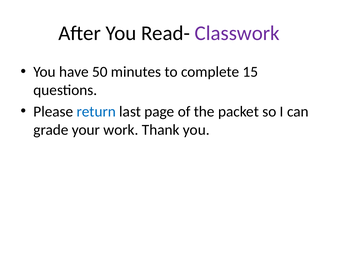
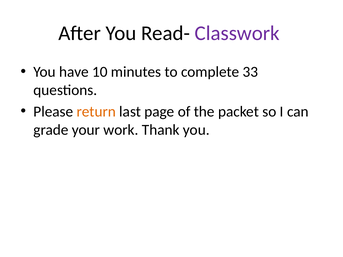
50: 50 -> 10
15: 15 -> 33
return colour: blue -> orange
